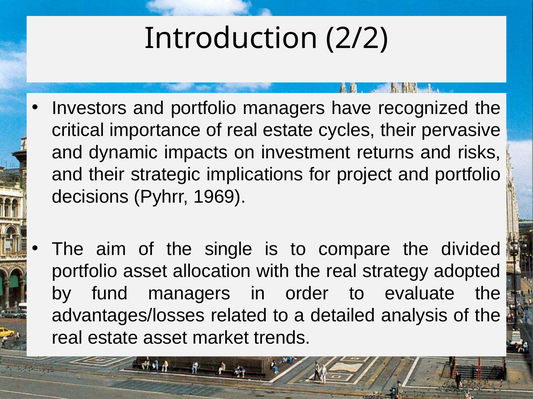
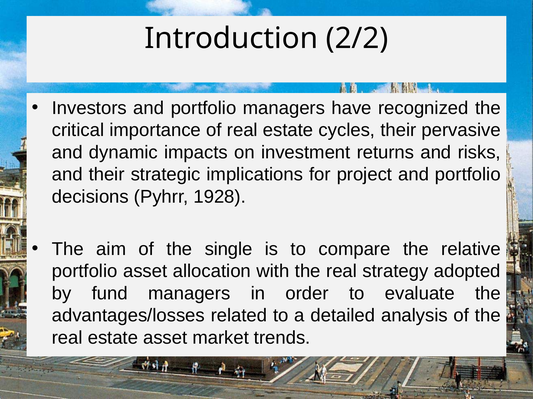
1969: 1969 -> 1928
divided: divided -> relative
